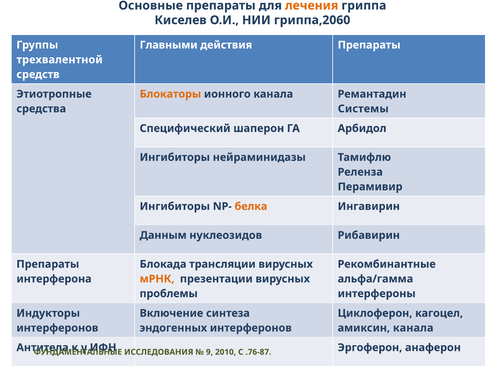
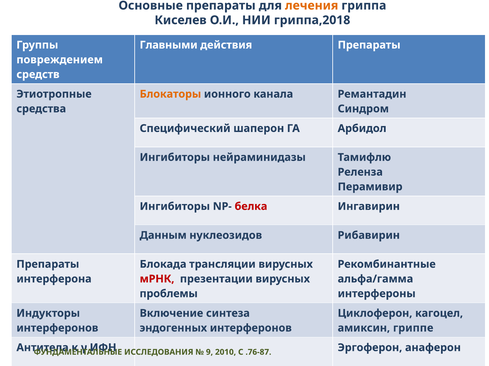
гриппа,2060: гриппа,2060 -> гриппа,2018
трехвалентной: трехвалентной -> повреждением
Системы: Системы -> Синдром
белка colour: orange -> red
мРНК colour: orange -> red
амиксин канала: канала -> гриппе
